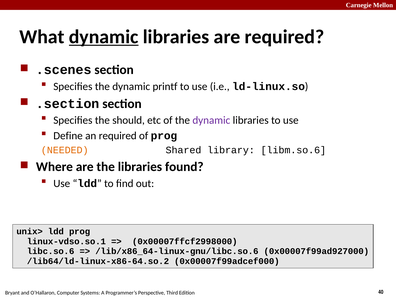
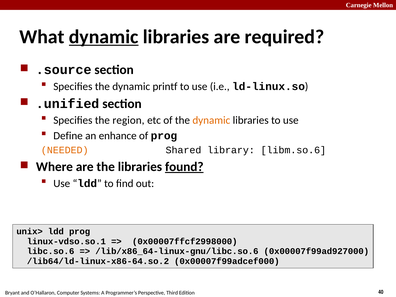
.scenes: .scenes -> .source
.section: .section -> .unified
should: should -> region
dynamic at (211, 120) colour: purple -> orange
an required: required -> enhance
found underline: none -> present
